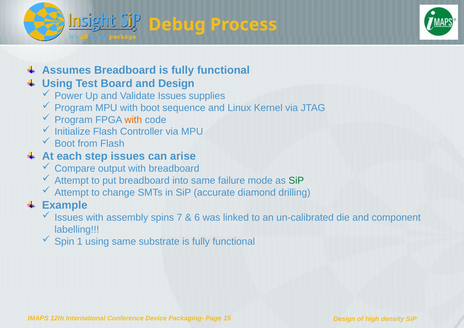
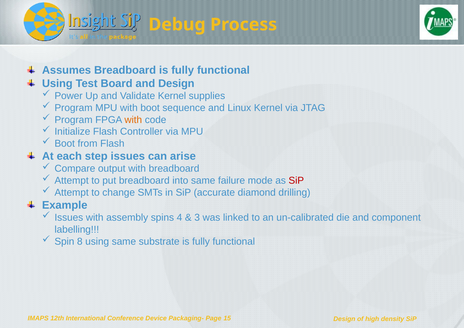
Validate Issues: Issues -> Kernel
SiP at (296, 181) colour: green -> red
7: 7 -> 4
6 at (197, 218): 6 -> 3
1: 1 -> 8
